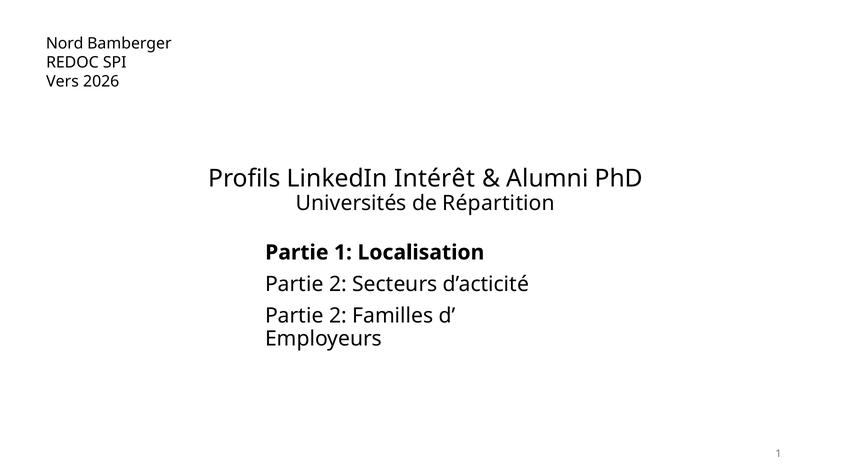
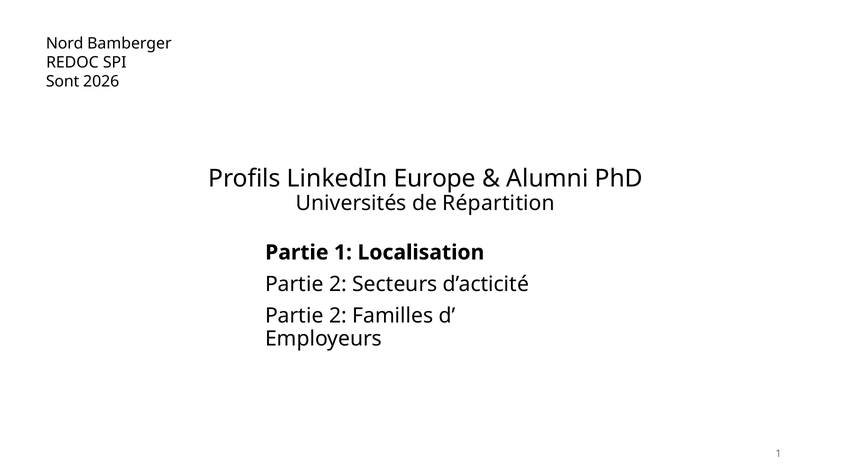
Vers: Vers -> Sont
Intérêt: Intérêt -> Europe
